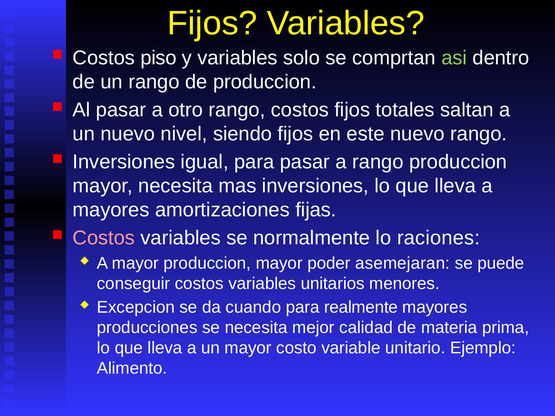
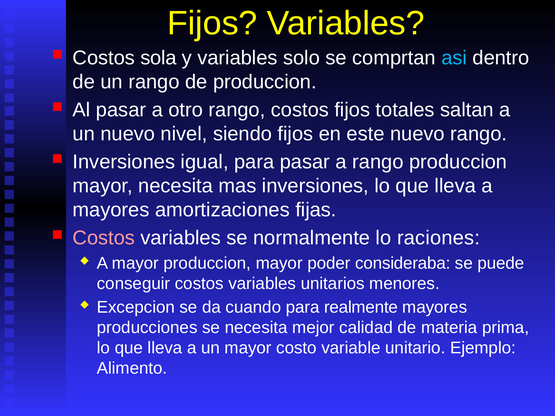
piso: piso -> sola
asi colour: light green -> light blue
asemejaran: asemejaran -> consideraba
